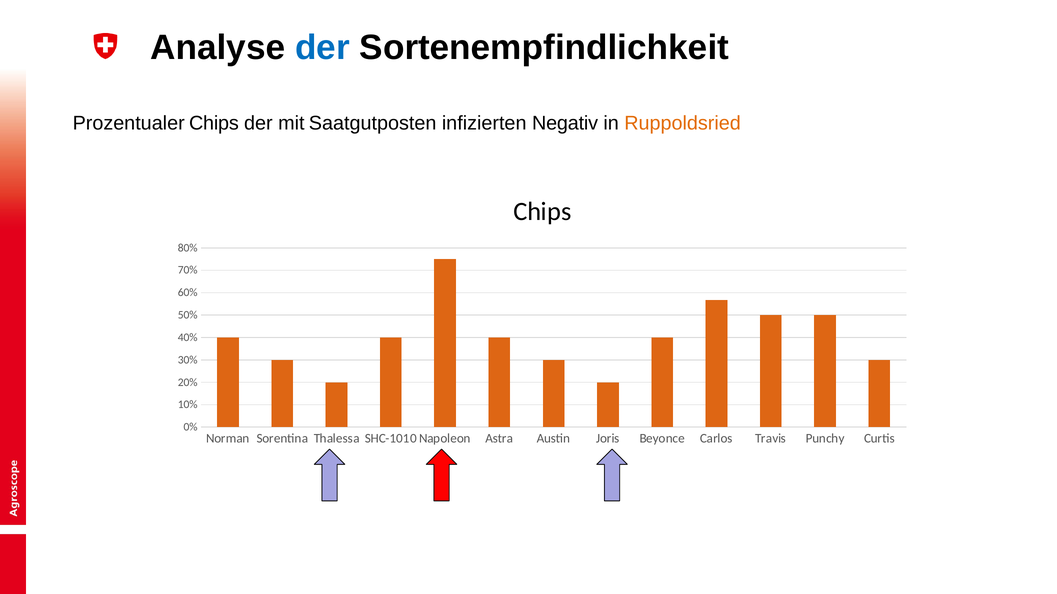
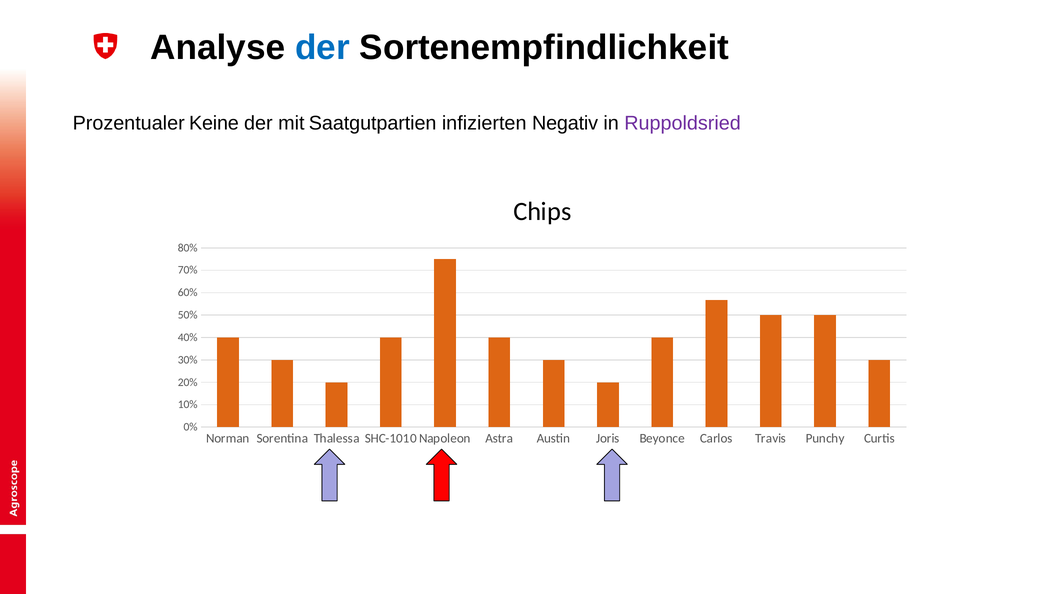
Prozentualer Chips: Chips -> Keine
Saatgutposten: Saatgutposten -> Saatgutpartien
Ruppoldsried colour: orange -> purple
